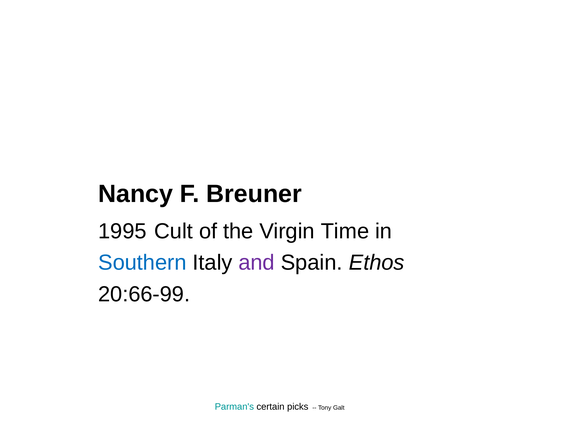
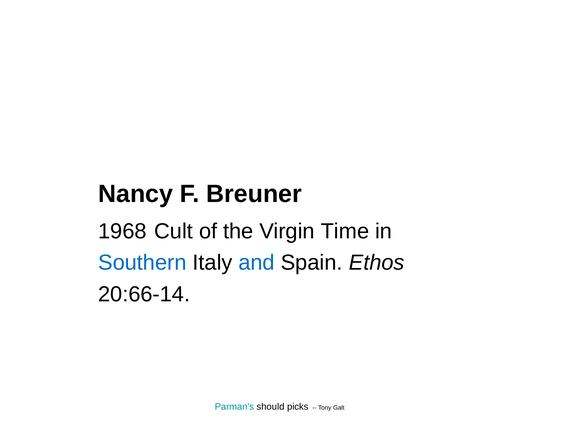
1995: 1995 -> 1968
and colour: purple -> blue
20:66-99: 20:66-99 -> 20:66-14
certain: certain -> should
